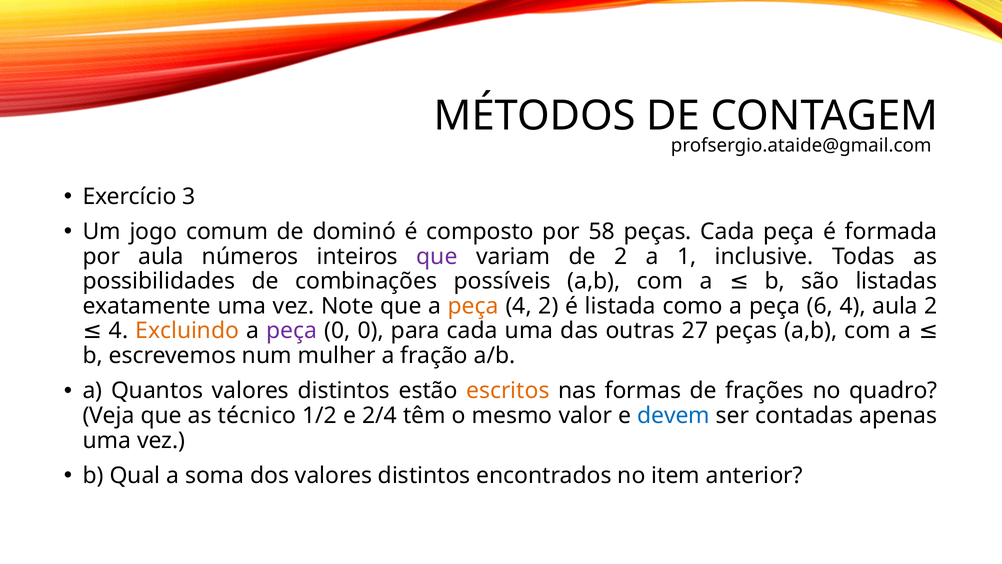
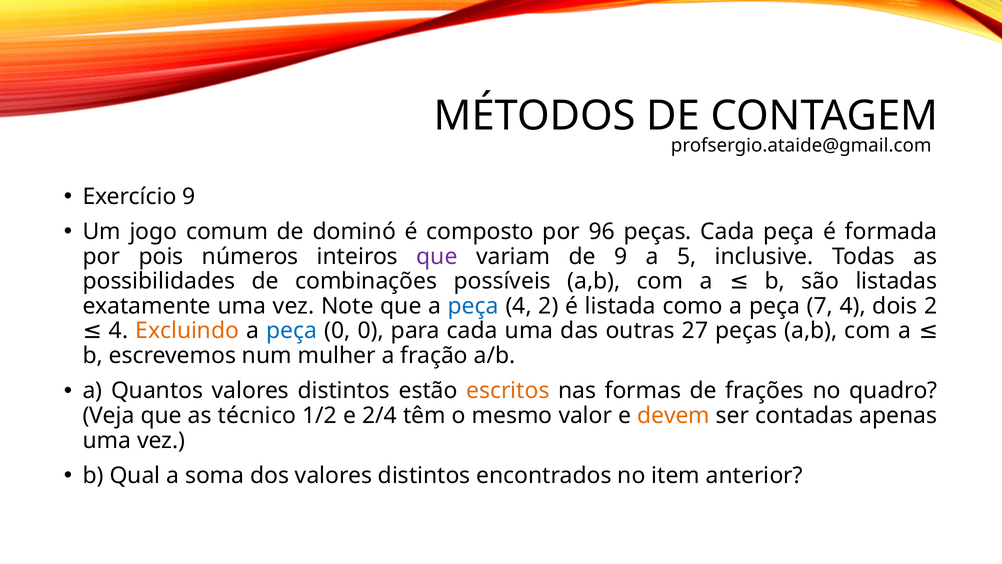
Exercício 3: 3 -> 9
58: 58 -> 96
por aula: aula -> pois
de 2: 2 -> 9
1: 1 -> 5
peça at (473, 306) colour: orange -> blue
6: 6 -> 7
4 aula: aula -> dois
peça at (292, 331) colour: purple -> blue
devem colour: blue -> orange
